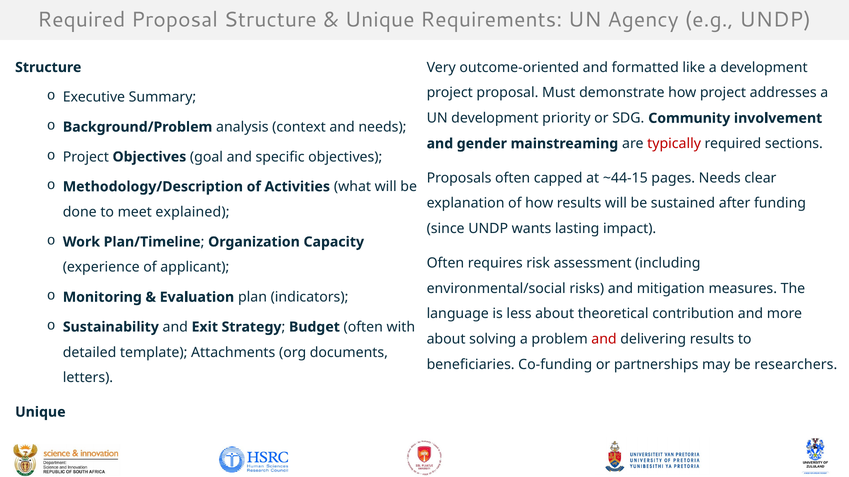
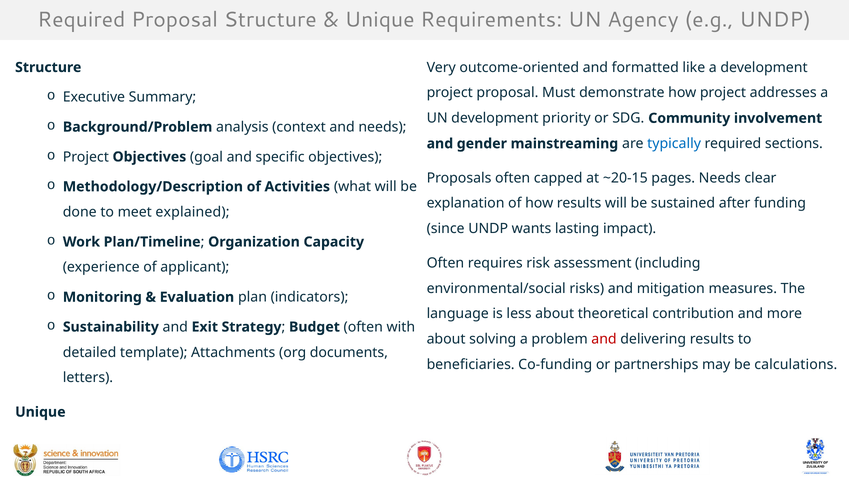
typically colour: red -> blue
~44-15: ~44-15 -> ~20-15
researchers: researchers -> calculations
